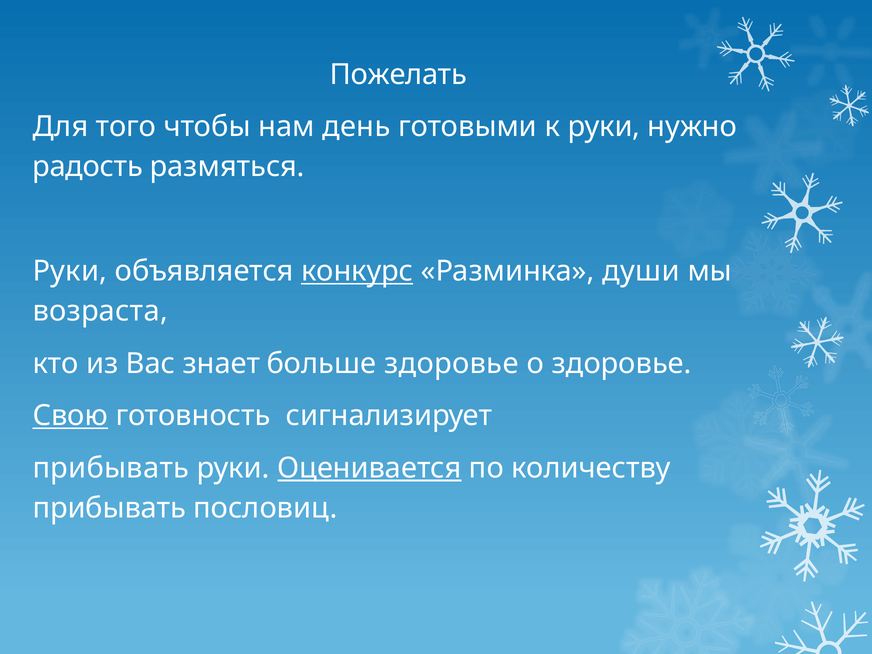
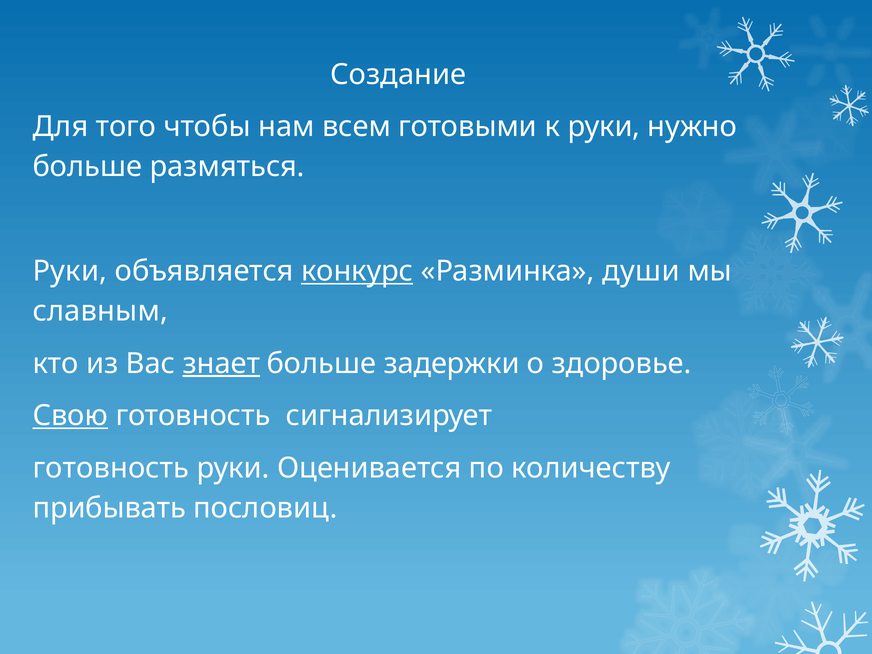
Пожелать: Пожелать -> Создание
день: день -> всем
радость at (88, 167): радость -> больше
возраста: возраста -> славным
знает underline: none -> present
больше здоровье: здоровье -> задержки
прибывать at (111, 468): прибывать -> готовность
Оценивается underline: present -> none
